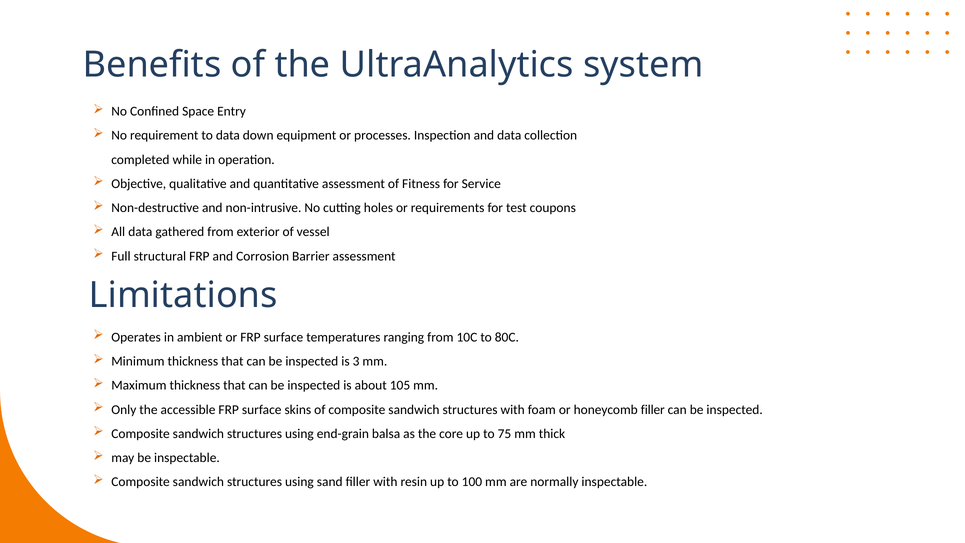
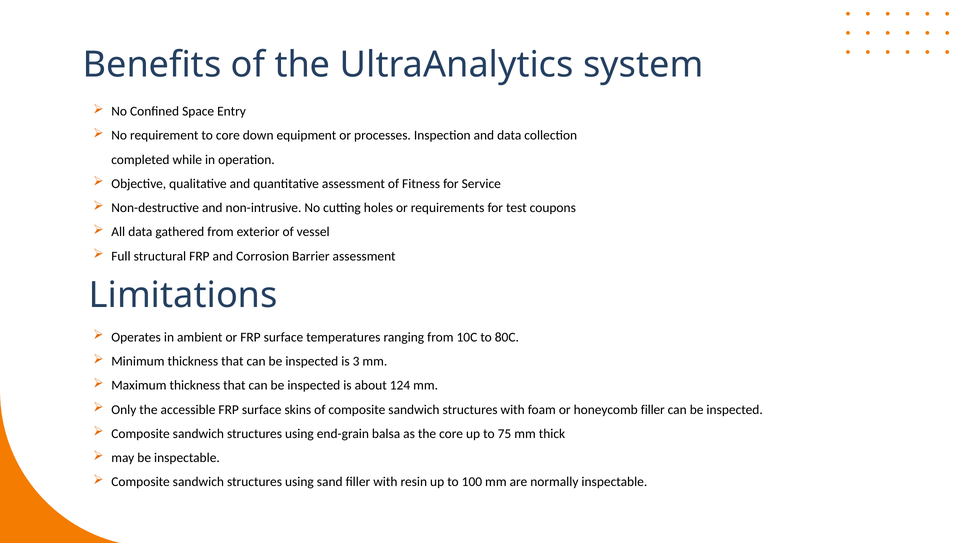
to data: data -> core
105: 105 -> 124
